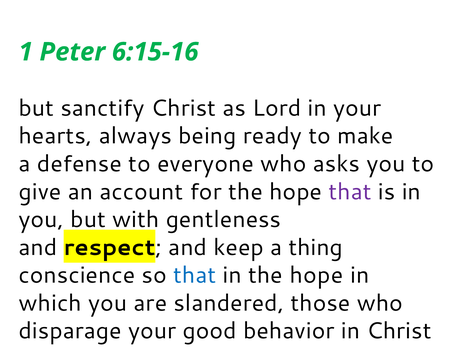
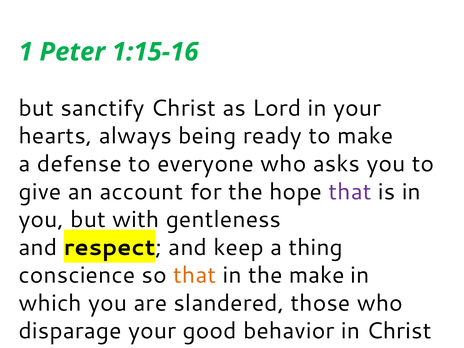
6:15-16: 6:15-16 -> 1:15-16
that at (195, 275) colour: blue -> orange
in the hope: hope -> make
